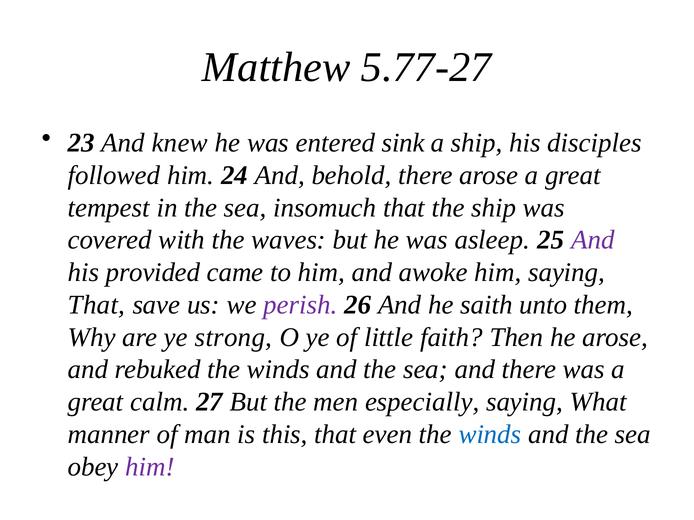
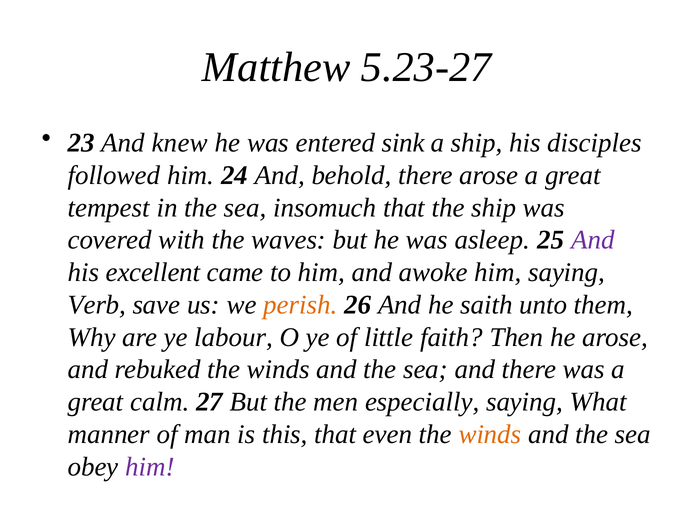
5.77-27: 5.77-27 -> 5.23-27
provided: provided -> excellent
That at (97, 305): That -> Verb
perish colour: purple -> orange
strong: strong -> labour
winds at (490, 435) colour: blue -> orange
